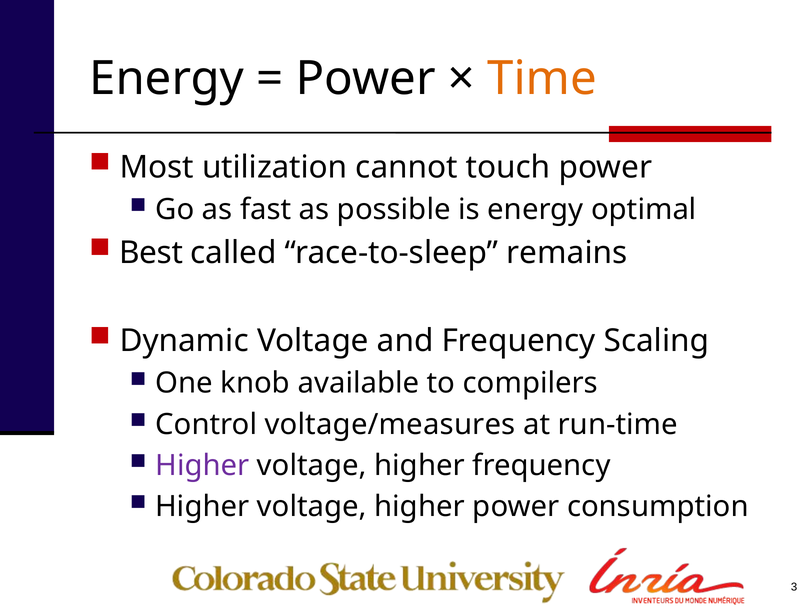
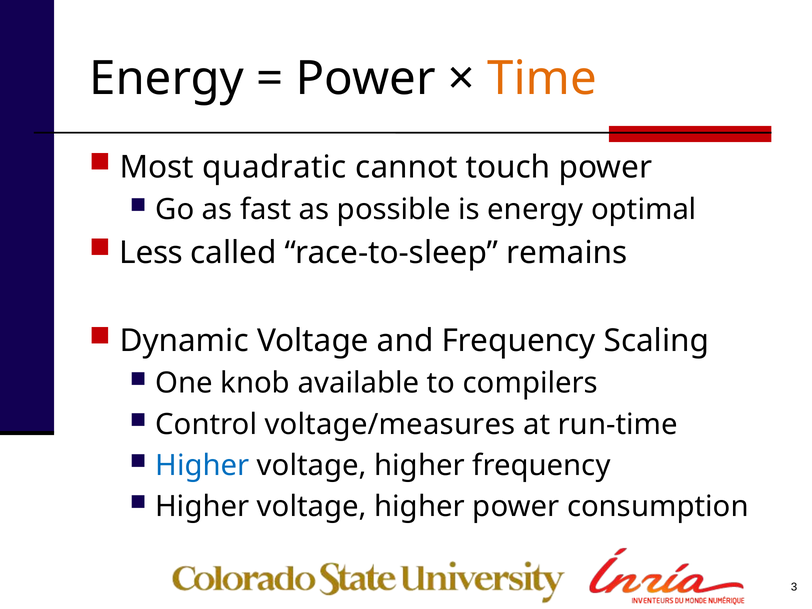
utilization: utilization -> quadratic
Best: Best -> Less
Higher at (202, 465) colour: purple -> blue
